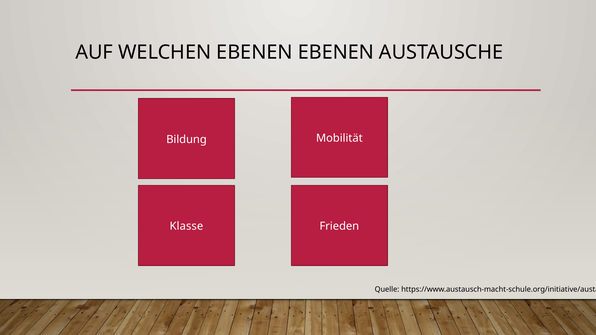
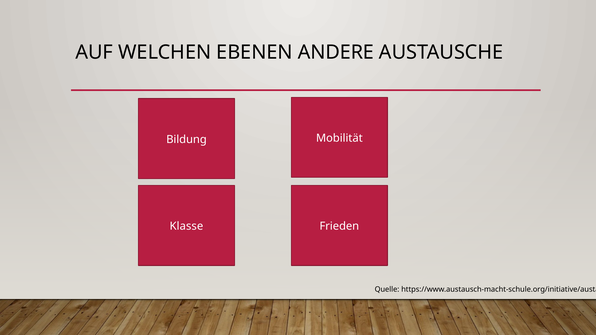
EBENEN EBENEN: EBENEN -> ANDERE
